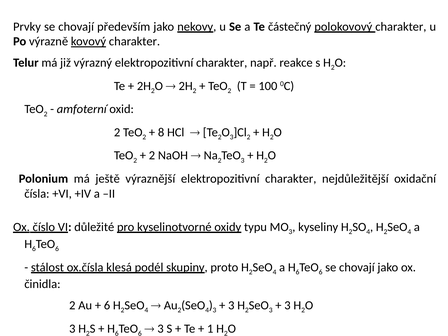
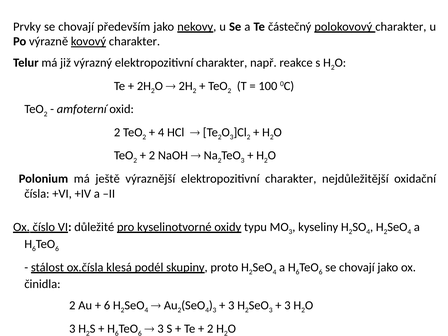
8 at (161, 132): 8 -> 4
1 at (210, 329): 1 -> 2
